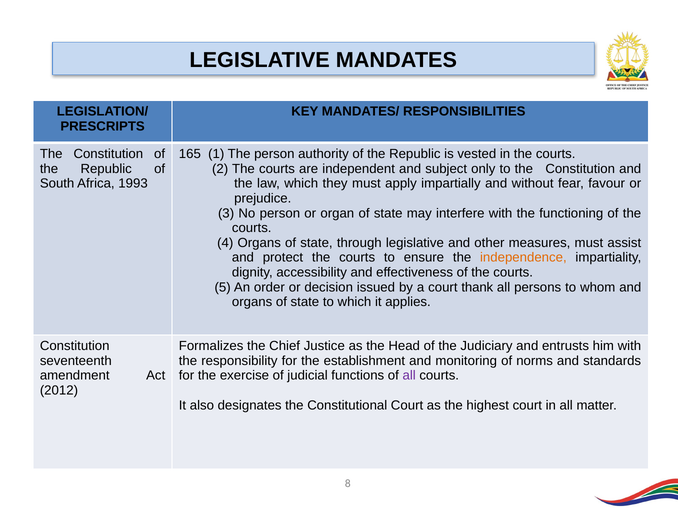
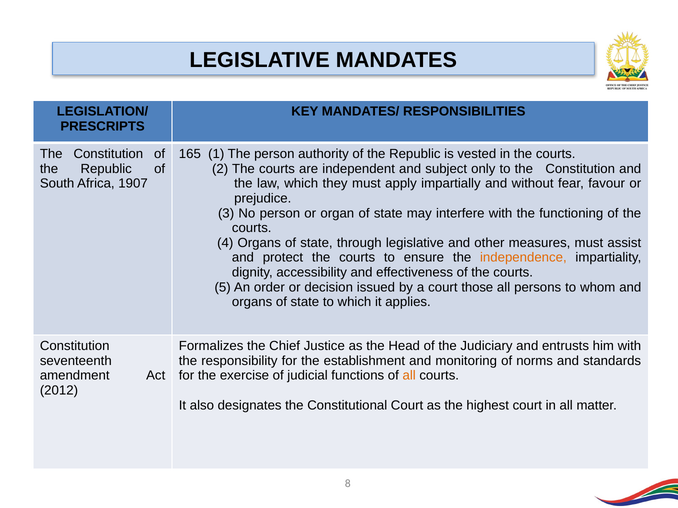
1993: 1993 -> 1907
thank: thank -> those
all at (409, 376) colour: purple -> orange
